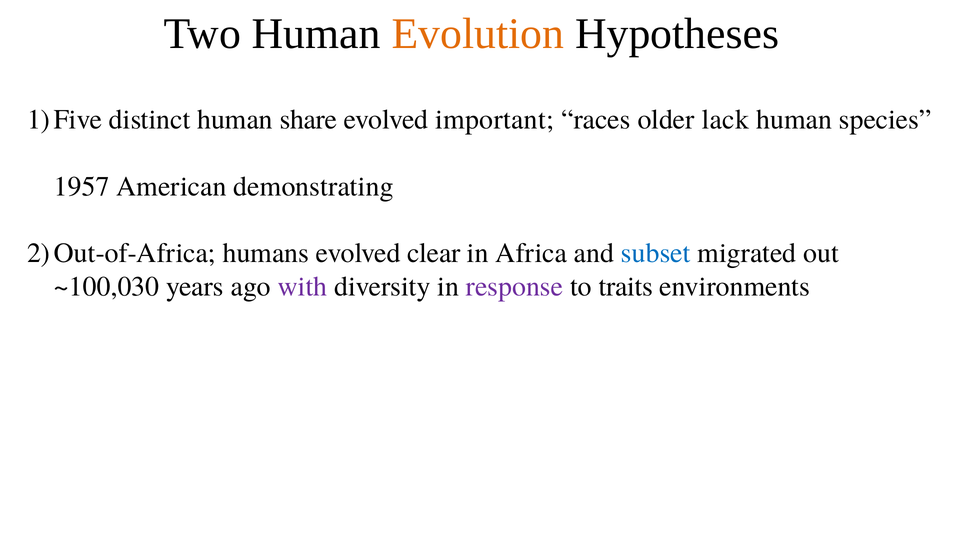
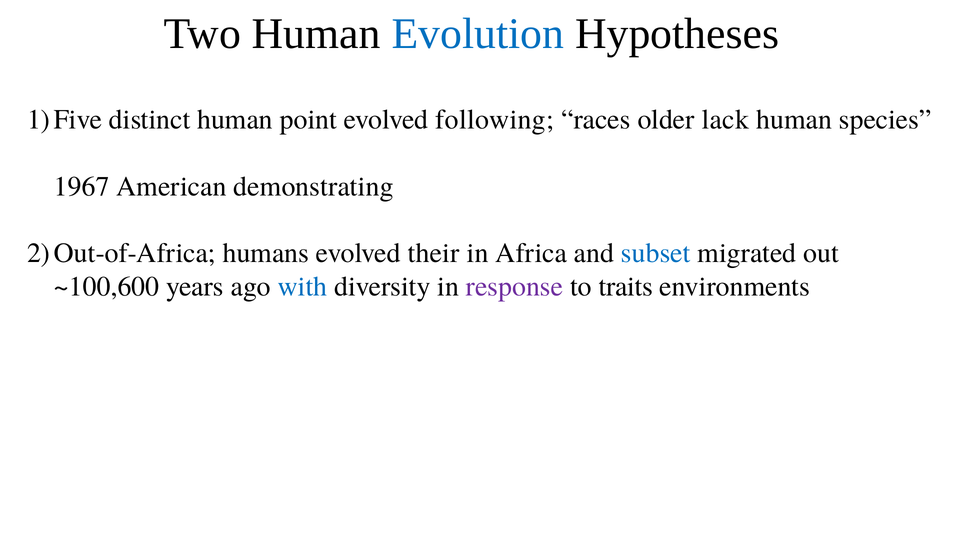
Evolution colour: orange -> blue
share: share -> point
important: important -> following
1957: 1957 -> 1967
clear: clear -> their
~100,030: ~100,030 -> ~100,600
with colour: purple -> blue
